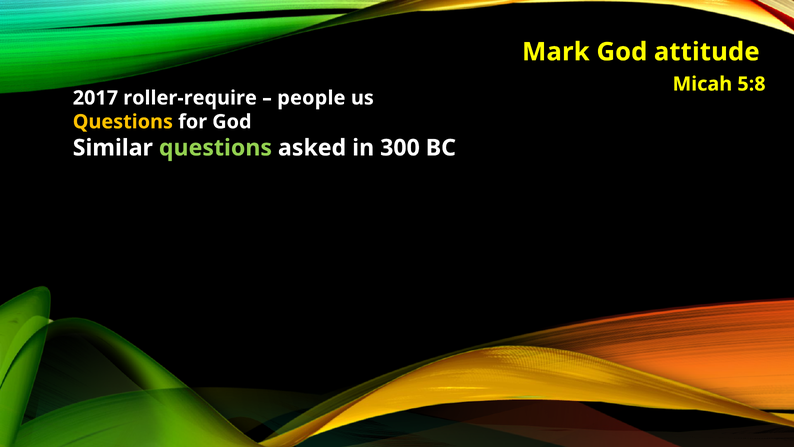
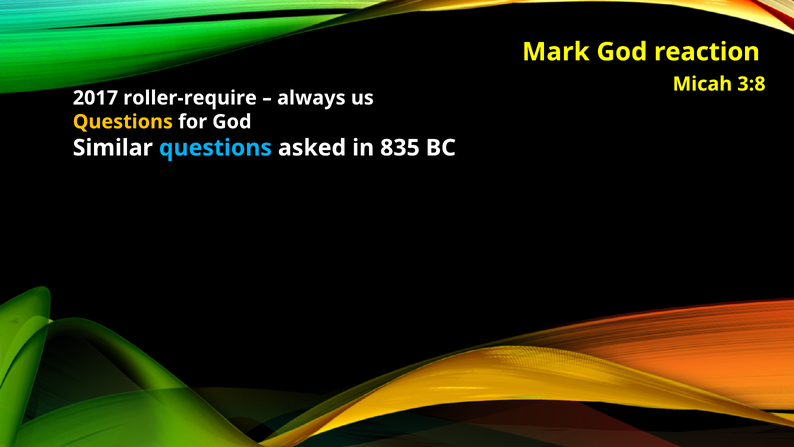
attitude: attitude -> reaction
5:8: 5:8 -> 3:8
people: people -> always
questions at (215, 148) colour: light green -> light blue
300: 300 -> 835
